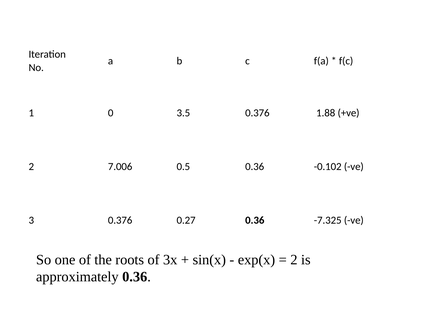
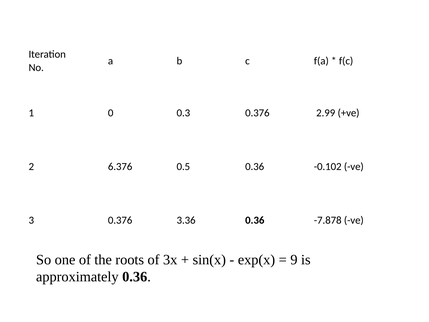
3.5: 3.5 -> 0.3
1.88: 1.88 -> 2.99
7.006: 7.006 -> 6.376
0.27: 0.27 -> 3.36
-7.325: -7.325 -> -7.878
2 at (294, 260): 2 -> 9
